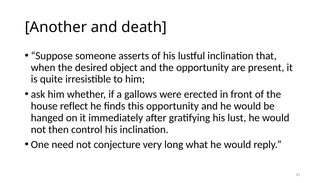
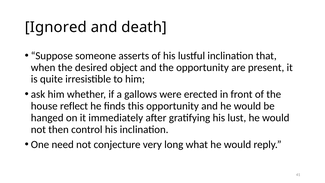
Another: Another -> Ignored
